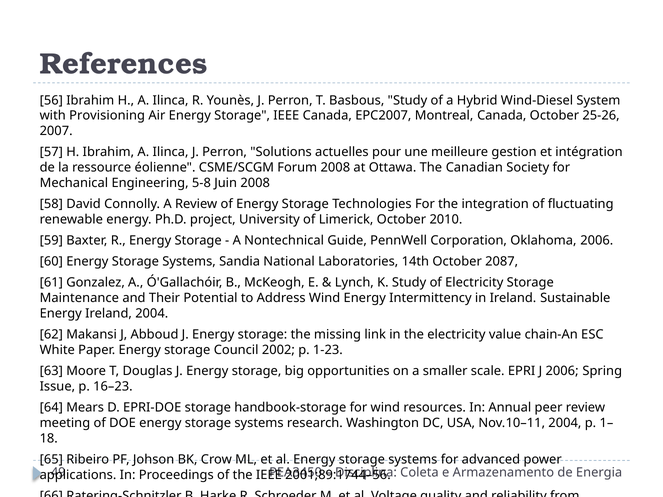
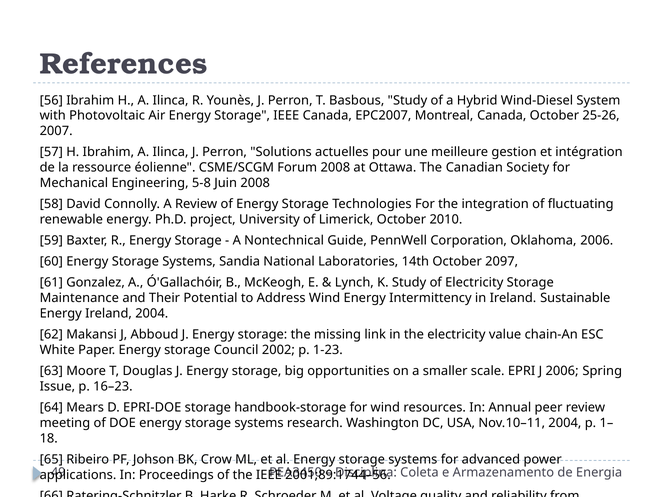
Provisioning: Provisioning -> Photovoltaic
2087: 2087 -> 2097
